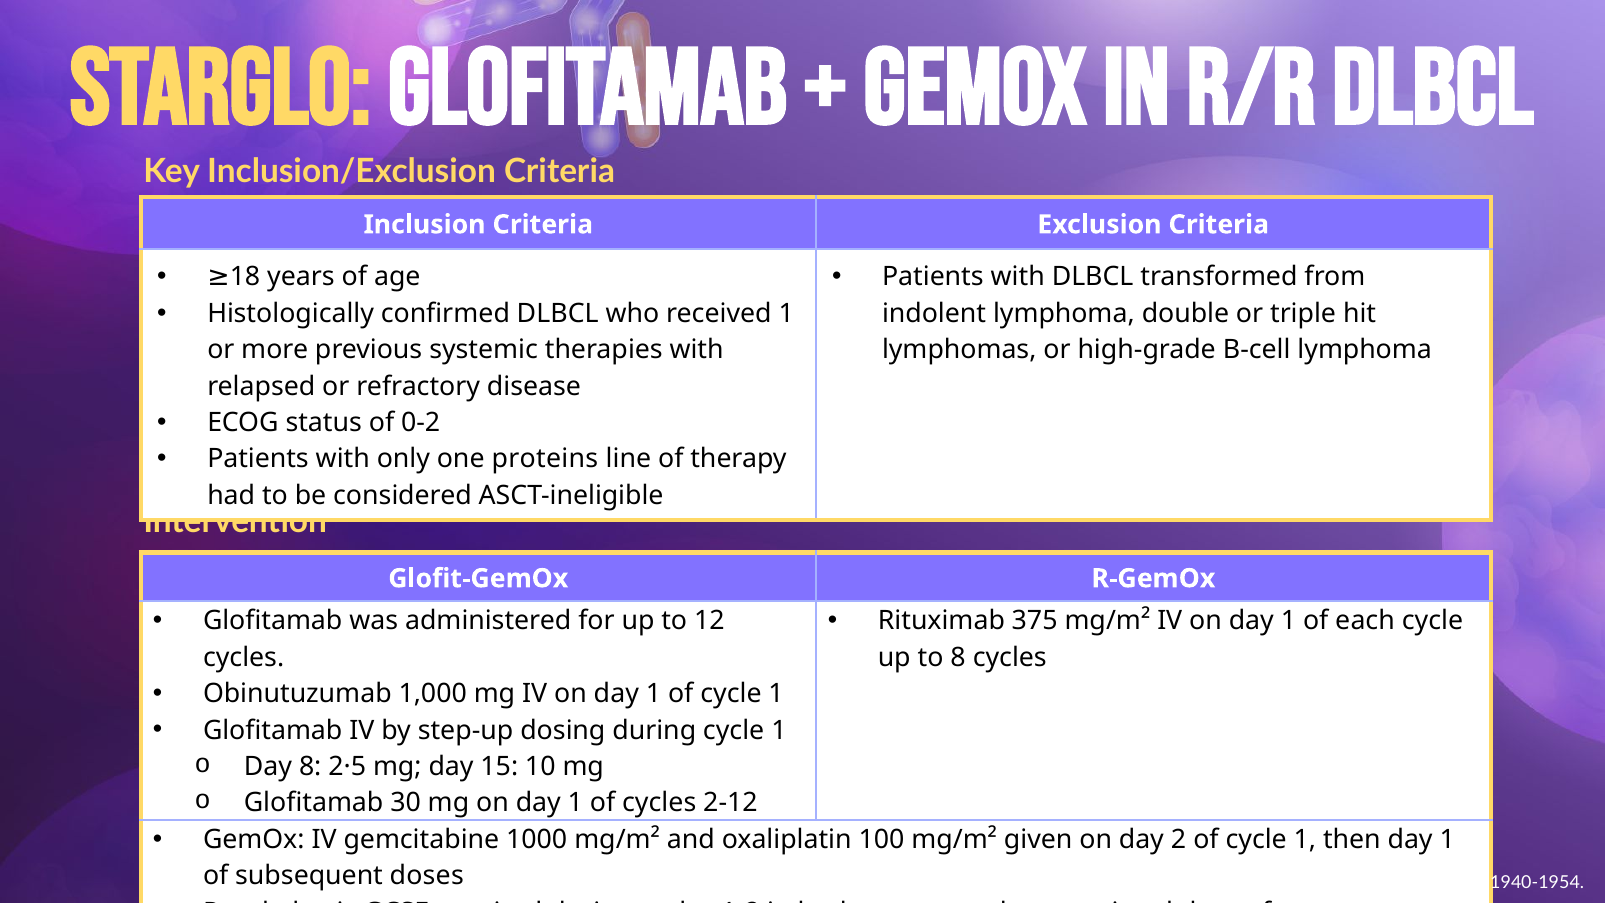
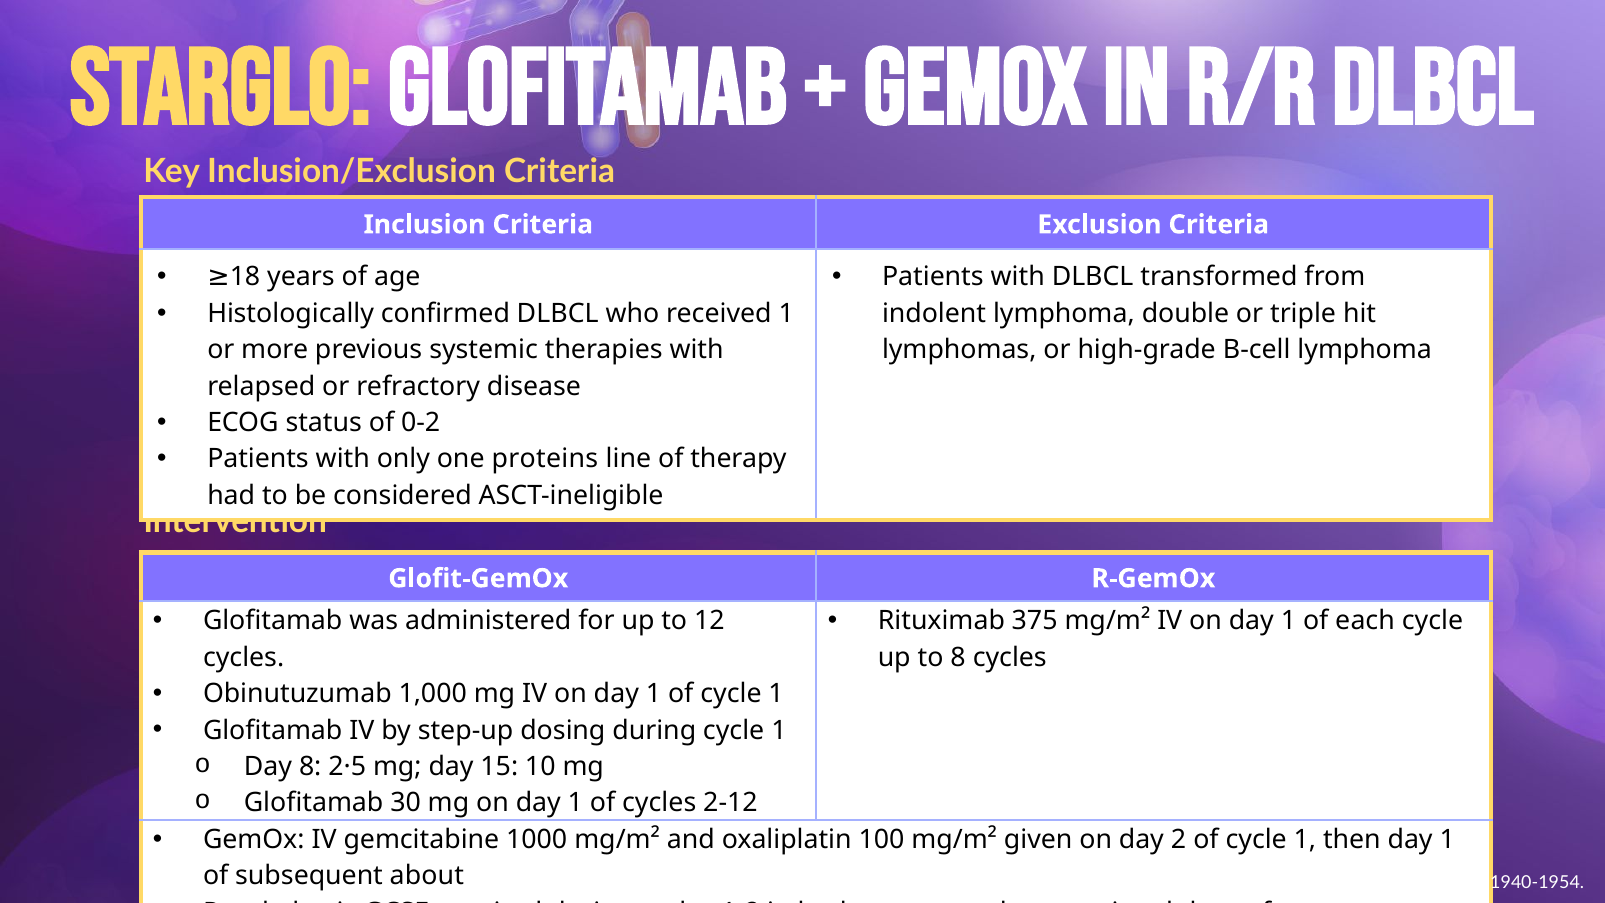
doses: doses -> about
